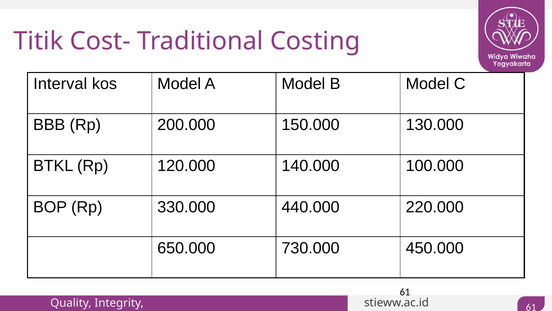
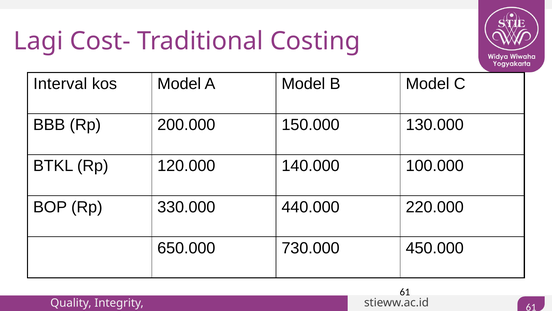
Titik: Titik -> Lagi
